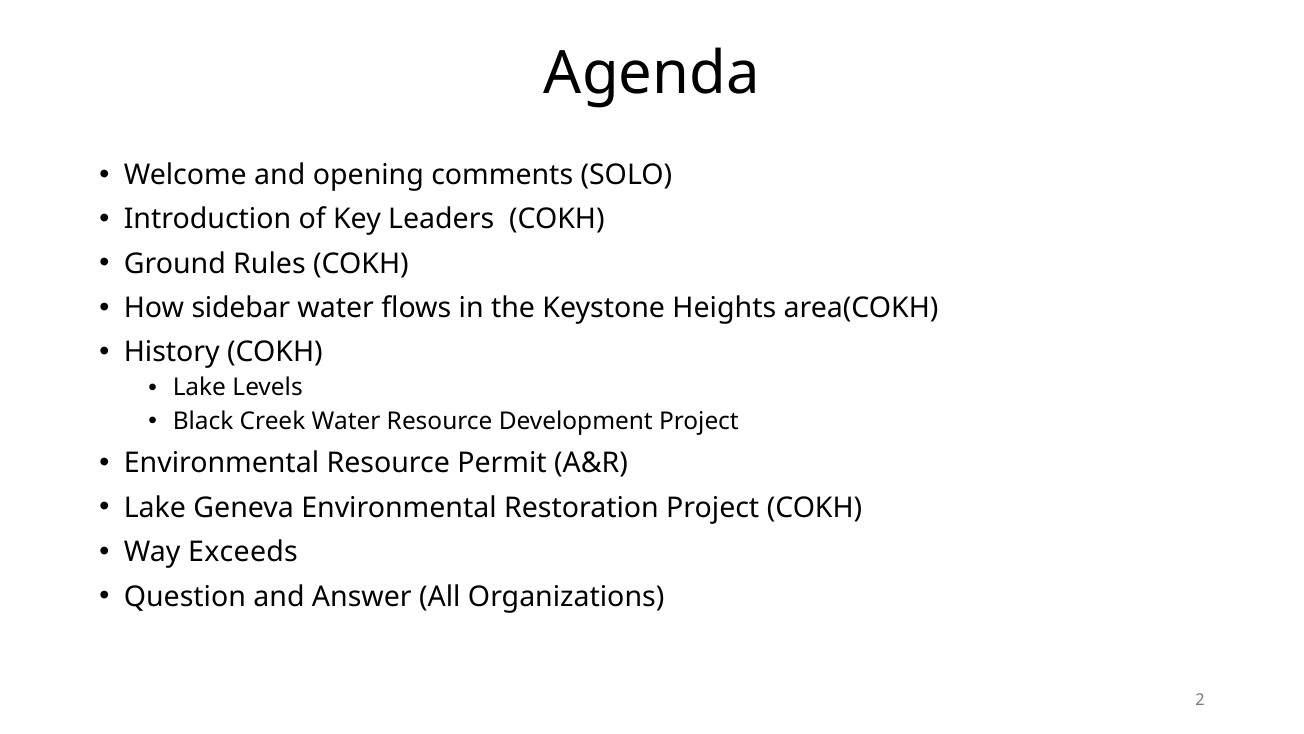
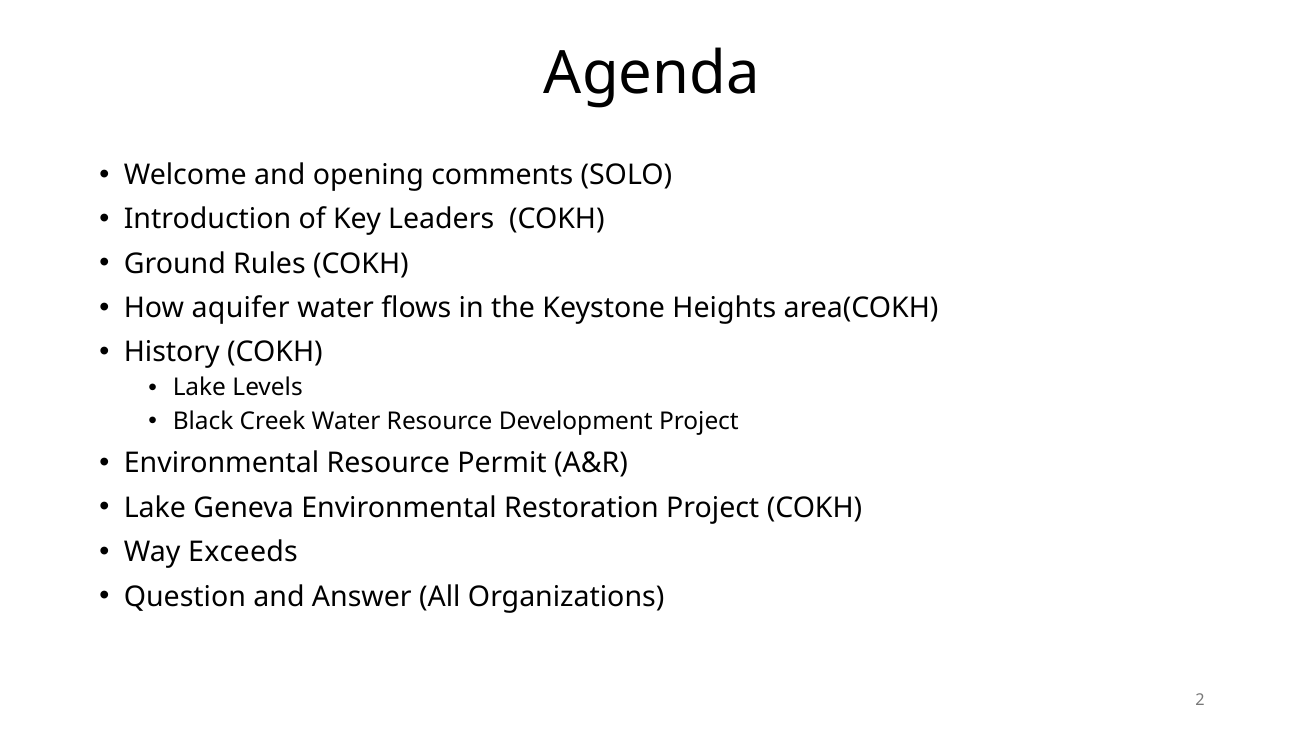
sidebar: sidebar -> aquifer
